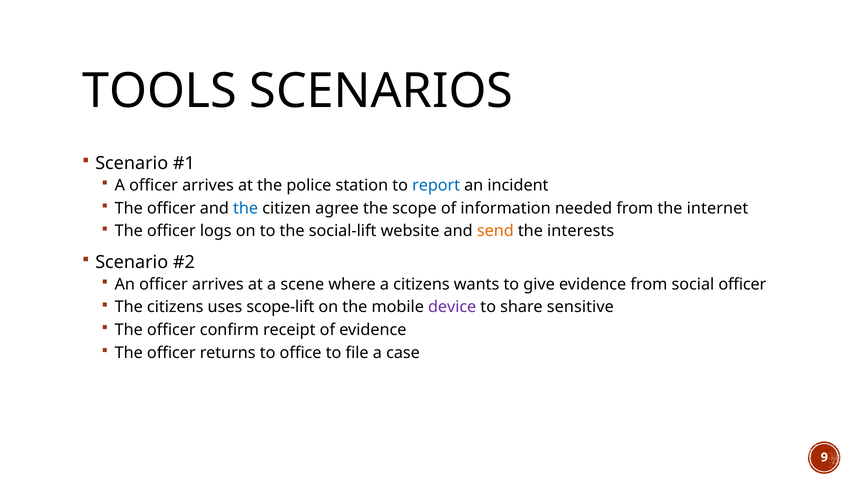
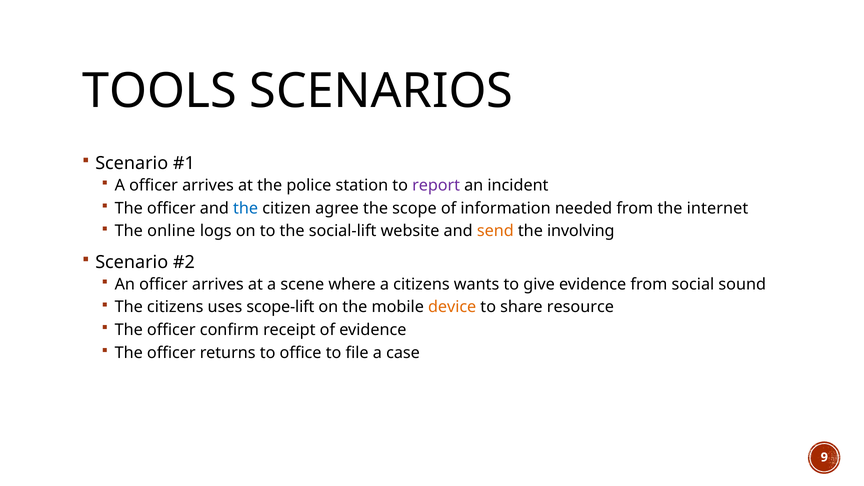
report colour: blue -> purple
officer at (171, 231): officer -> online
interests: interests -> involving
social officer: officer -> sound
device colour: purple -> orange
sensitive: sensitive -> resource
